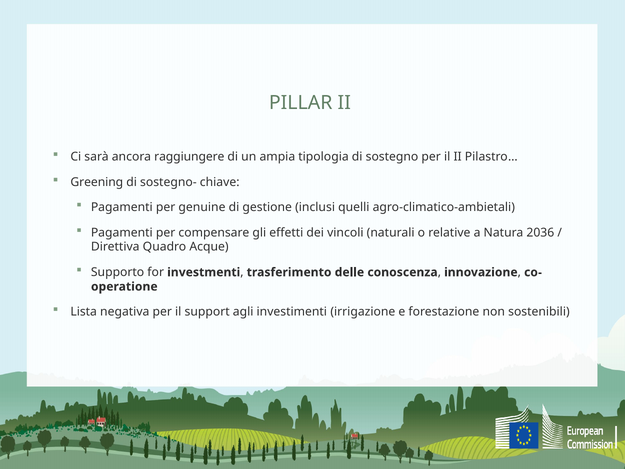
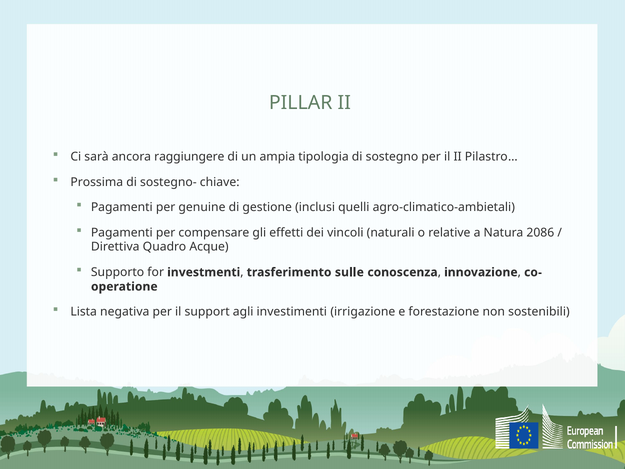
Greening: Greening -> Prossima
2036: 2036 -> 2086
delle: delle -> sulle
